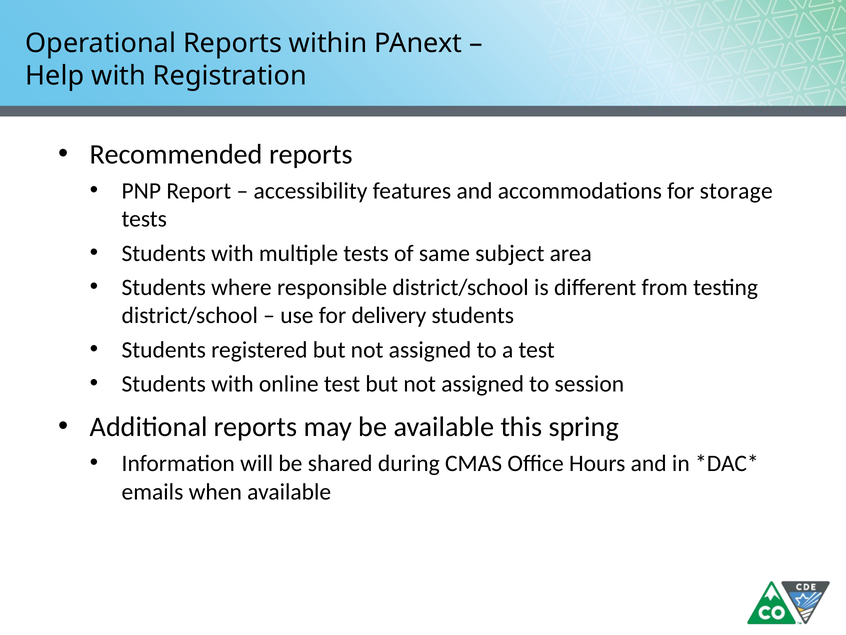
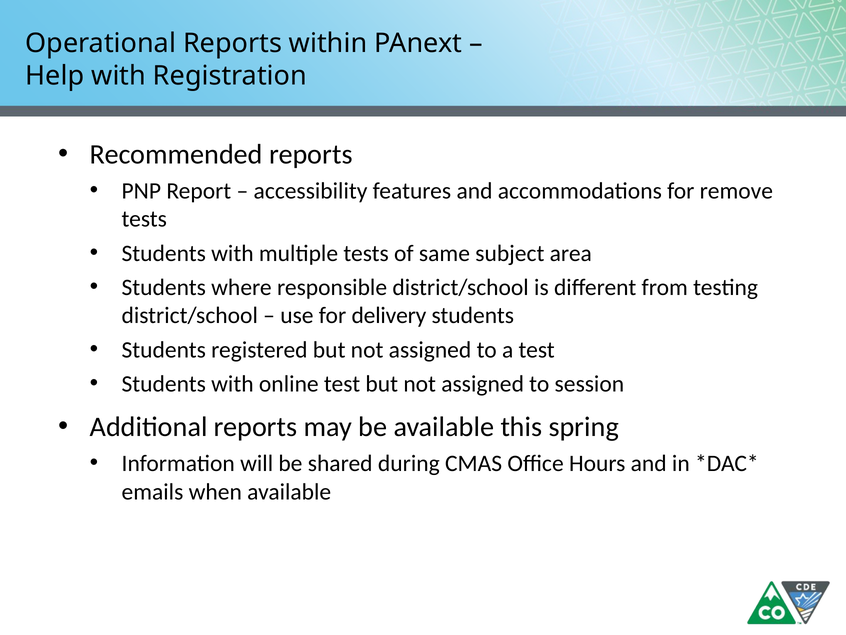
storage: storage -> remove
